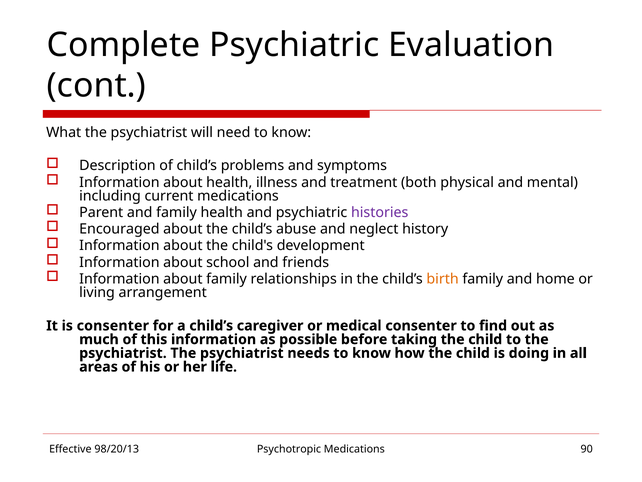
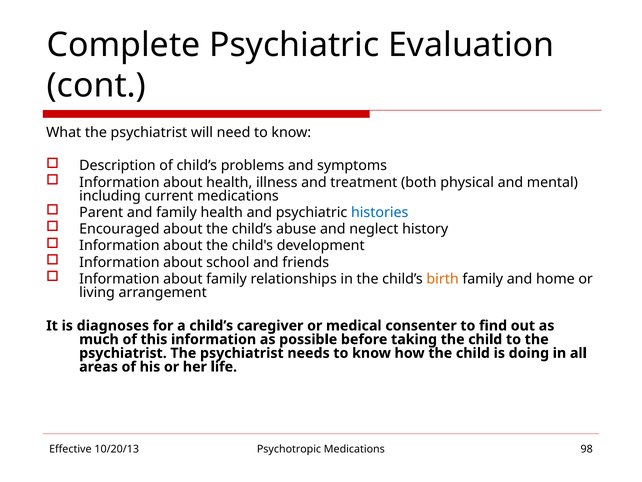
histories colour: purple -> blue
is consenter: consenter -> diagnoses
98/20/13: 98/20/13 -> 10/20/13
90: 90 -> 98
